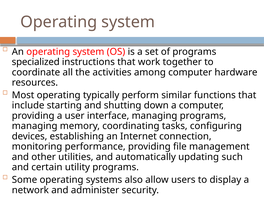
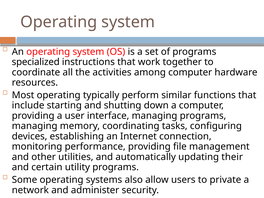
such: such -> their
display: display -> private
